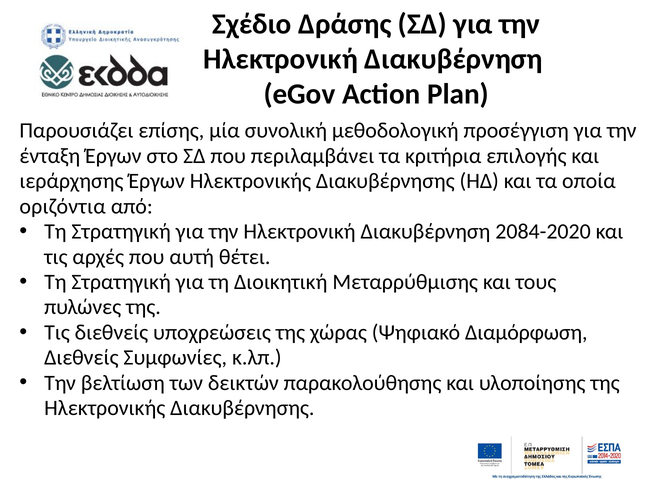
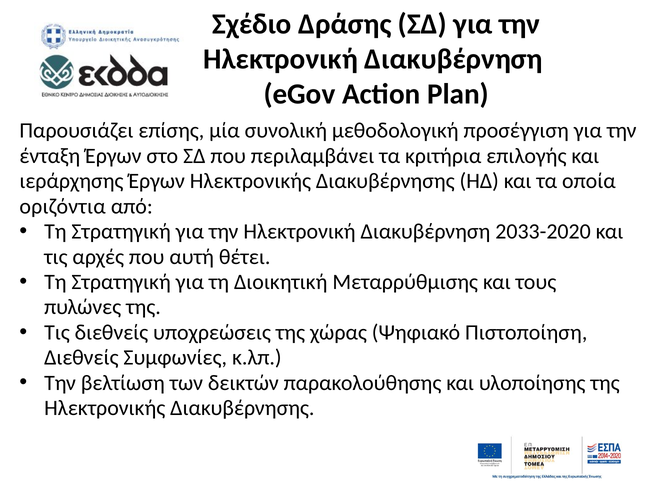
2084-2020: 2084-2020 -> 2033-2020
Διαμόρφωση: Διαμόρφωση -> Πιστοποίηση
